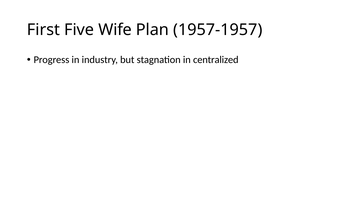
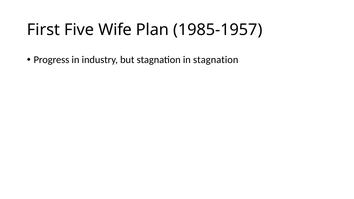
1957-1957: 1957-1957 -> 1985-1957
in centralized: centralized -> stagnation
